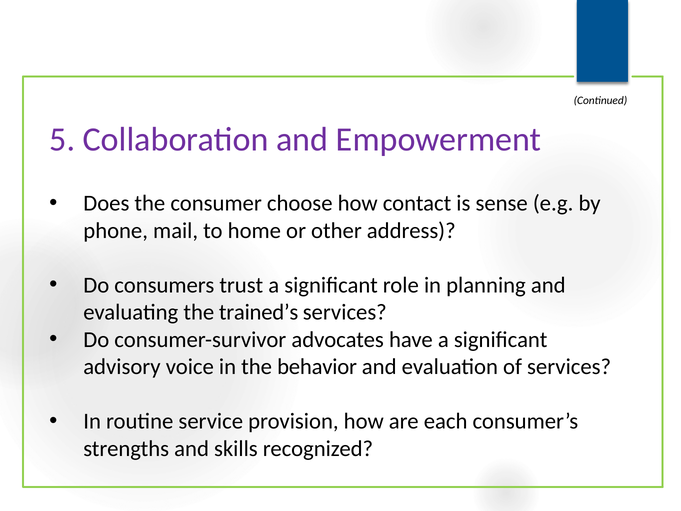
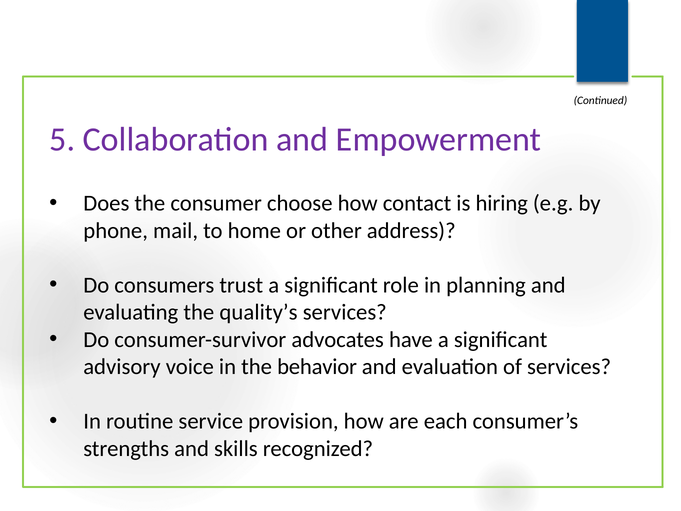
sense: sense -> hiring
trained’s: trained’s -> quality’s
